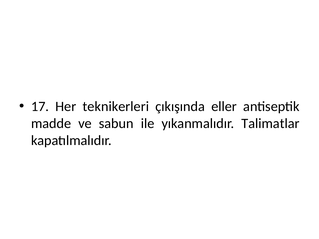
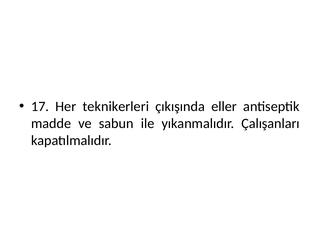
Talimatlar: Talimatlar -> Çalışanları
